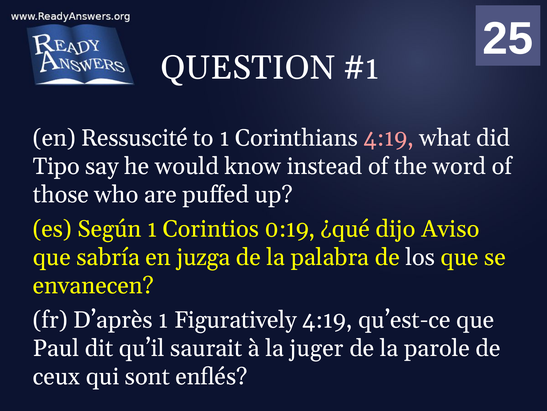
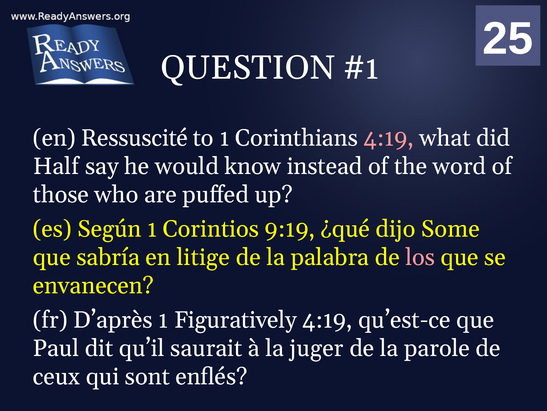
Tipo: Tipo -> Half
0:19: 0:19 -> 9:19
Aviso: Aviso -> Some
juzga: juzga -> litige
los colour: white -> pink
